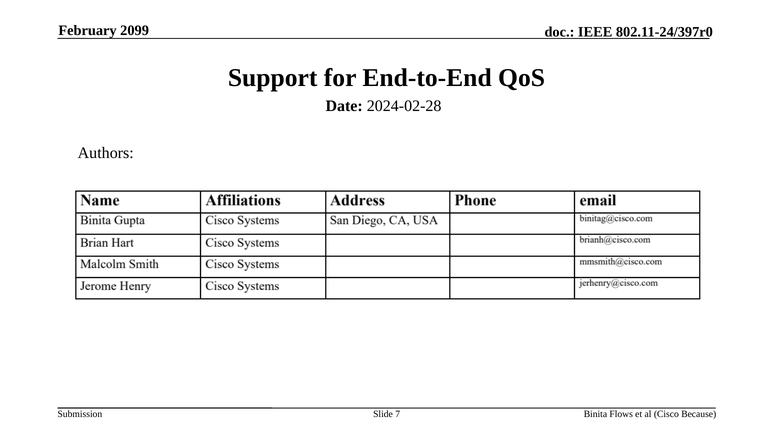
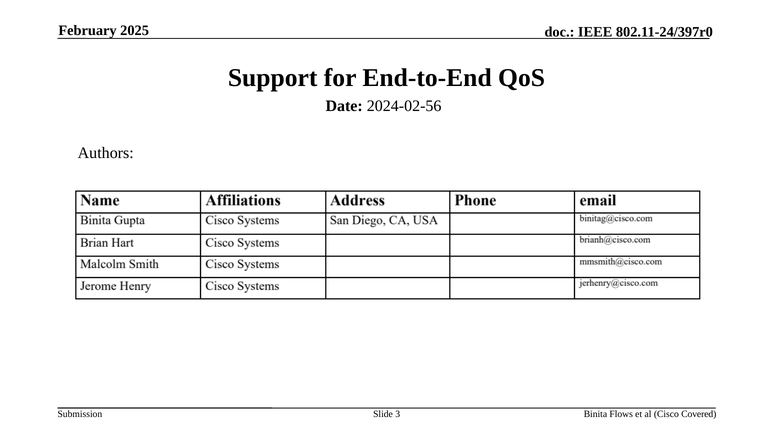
2099: 2099 -> 2025
2024-02-28: 2024-02-28 -> 2024-02-56
7: 7 -> 3
Because: Because -> Covered
